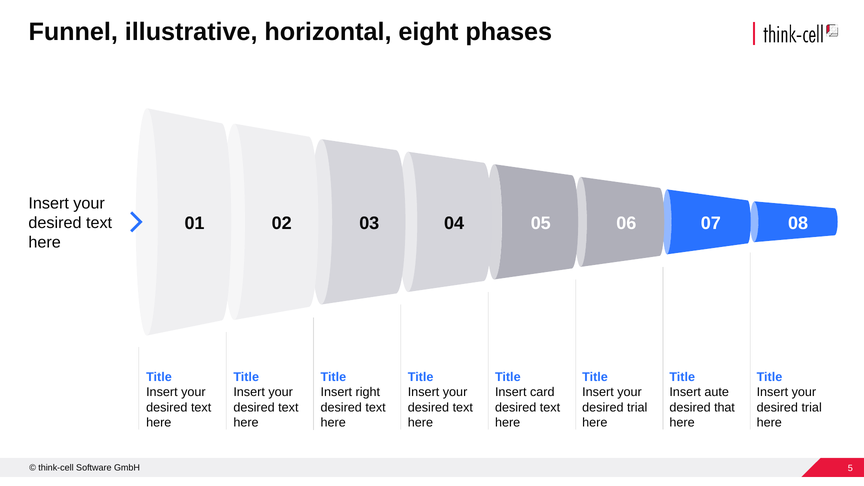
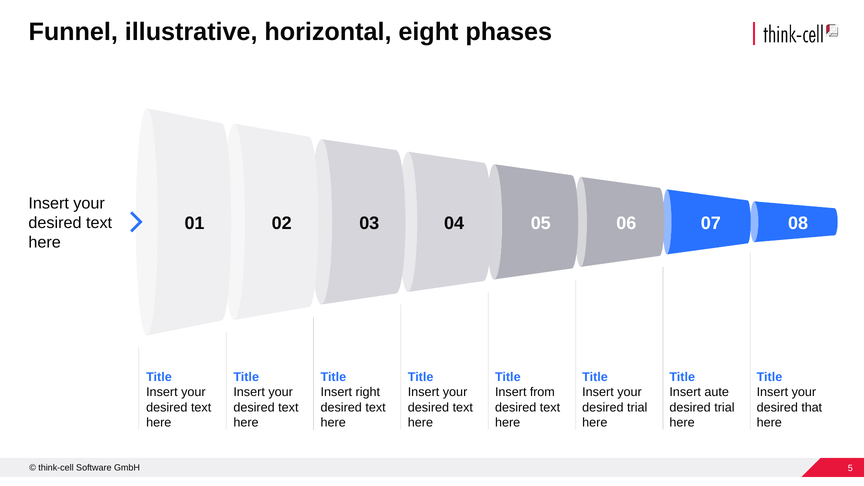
card: card -> from
that at (724, 407): that -> trial
trial at (812, 407): trial -> that
